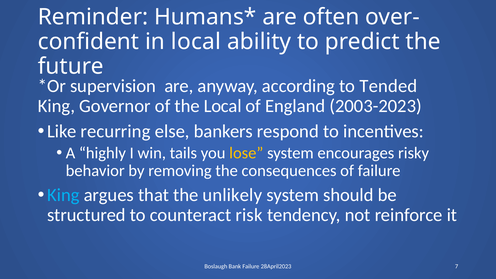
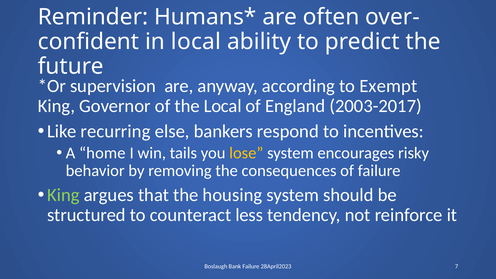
Tended: Tended -> Exempt
2003-2023: 2003-2023 -> 2003-2017
highly: highly -> home
King at (63, 195) colour: light blue -> light green
unlikely: unlikely -> housing
risk: risk -> less
